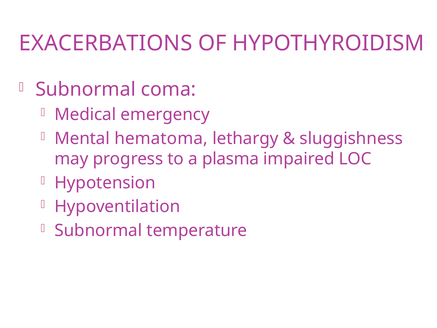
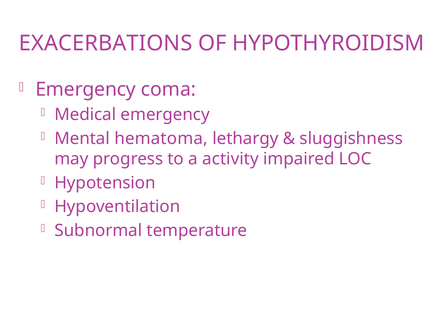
Subnormal at (86, 89): Subnormal -> Emergency
plasma: plasma -> activity
